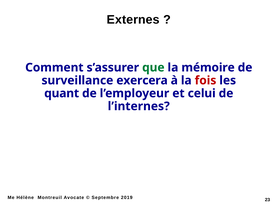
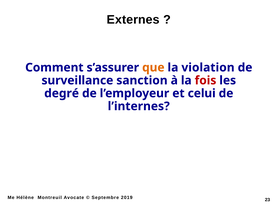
que colour: green -> orange
mémoire: mémoire -> violation
exercera: exercera -> sanction
quant: quant -> degré
